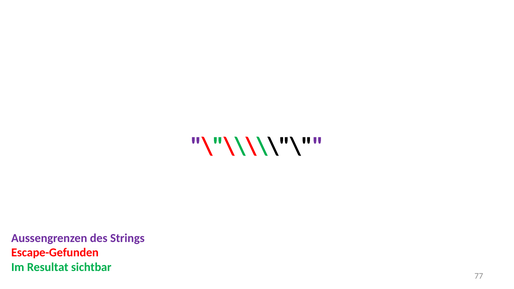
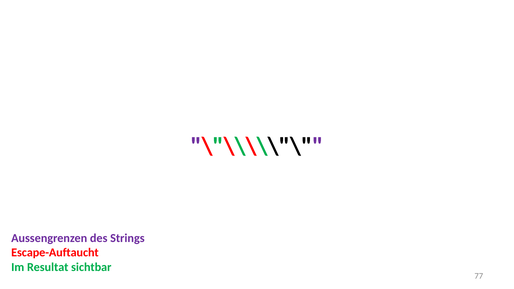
Escape-Gefunden: Escape-Gefunden -> Escape-Auftaucht
